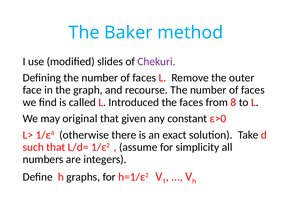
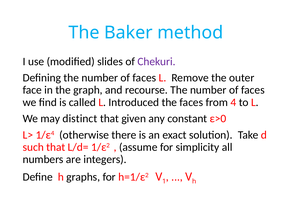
8: 8 -> 4
original: original -> distinct
